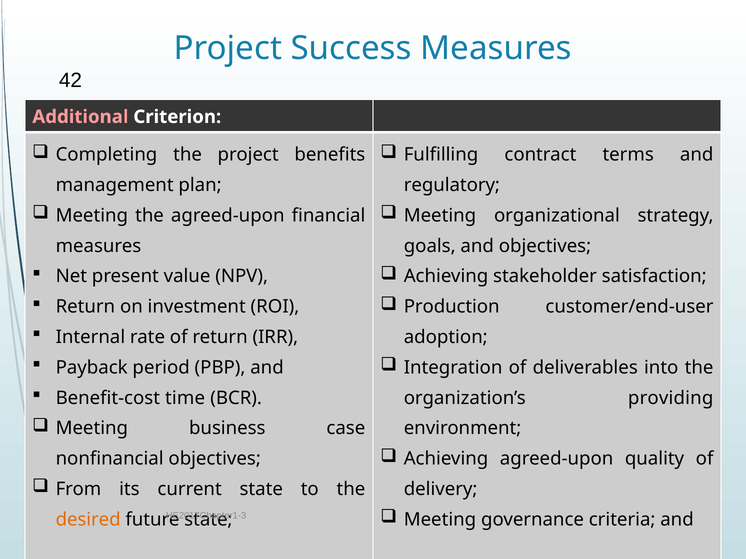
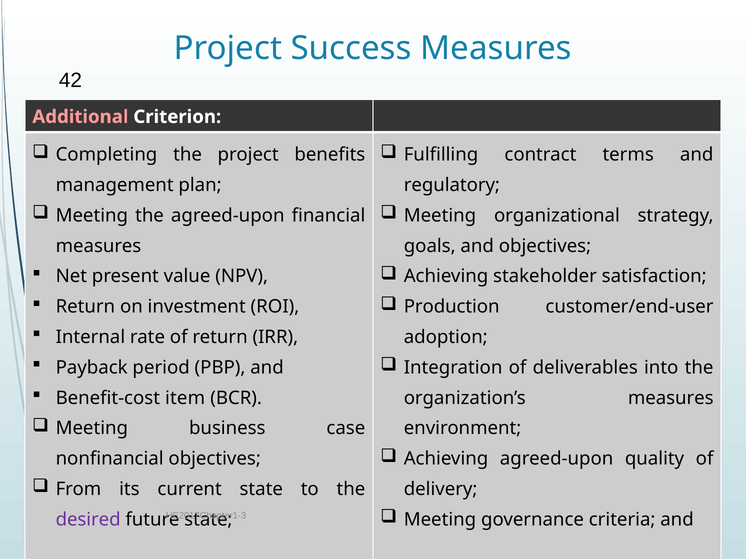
time: time -> item
organization’s providing: providing -> measures
desired colour: orange -> purple
